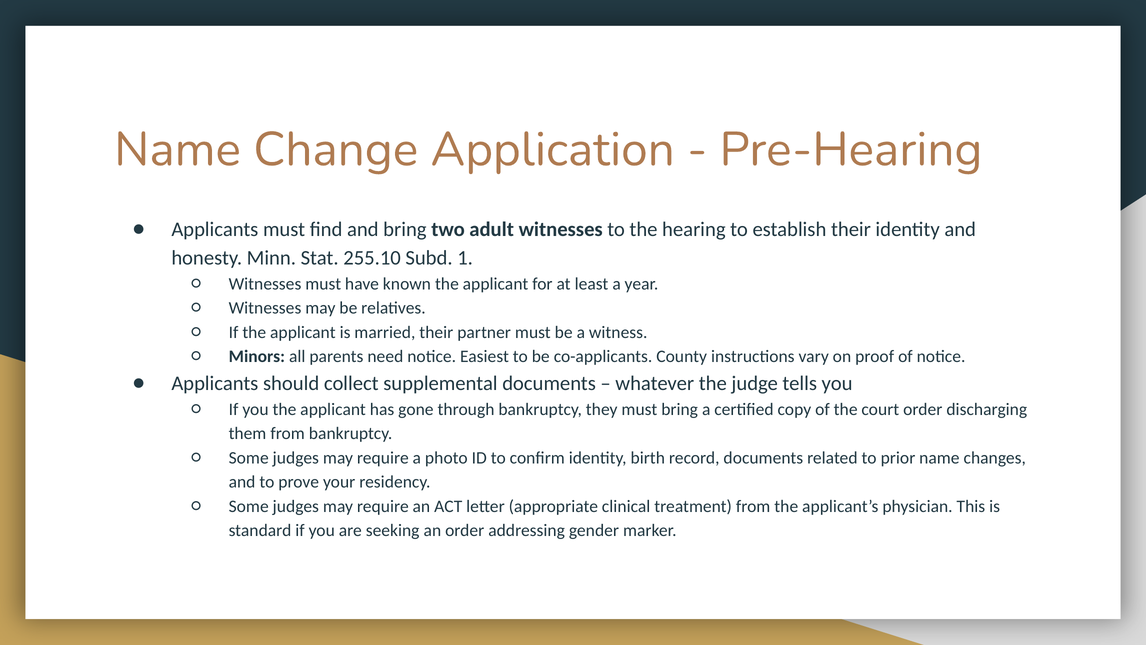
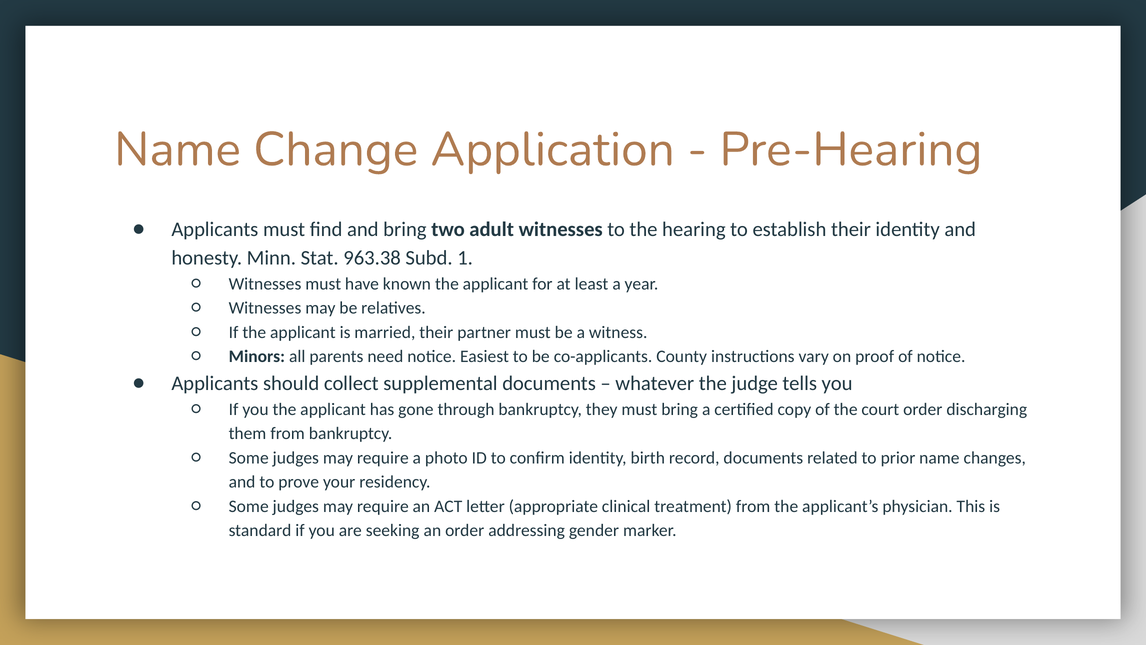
255.10: 255.10 -> 963.38
